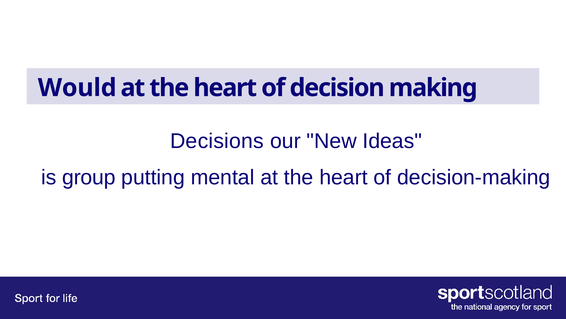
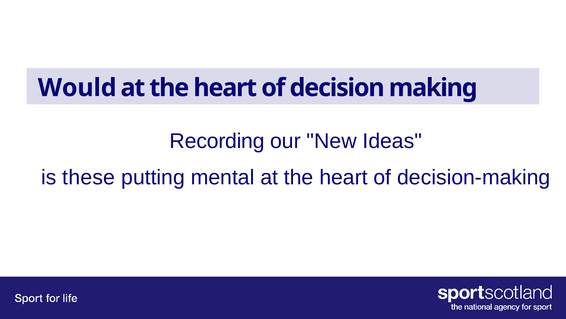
Decisions: Decisions -> Recording
group: group -> these
